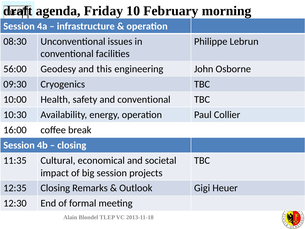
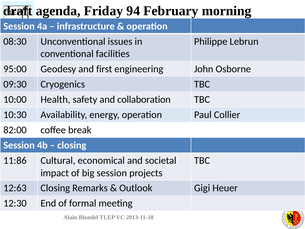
10: 10 -> 94
56:00: 56:00 -> 95:00
this: this -> first
and conventional: conventional -> collaboration
16:00: 16:00 -> 82:00
11:35: 11:35 -> 11:86
12:35: 12:35 -> 12:63
